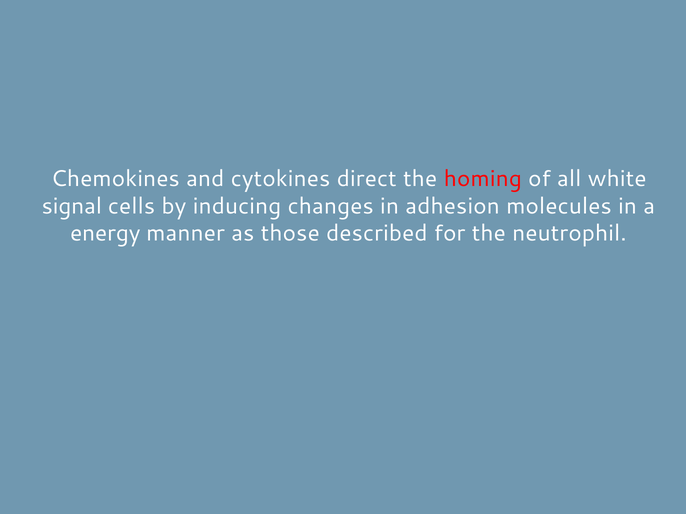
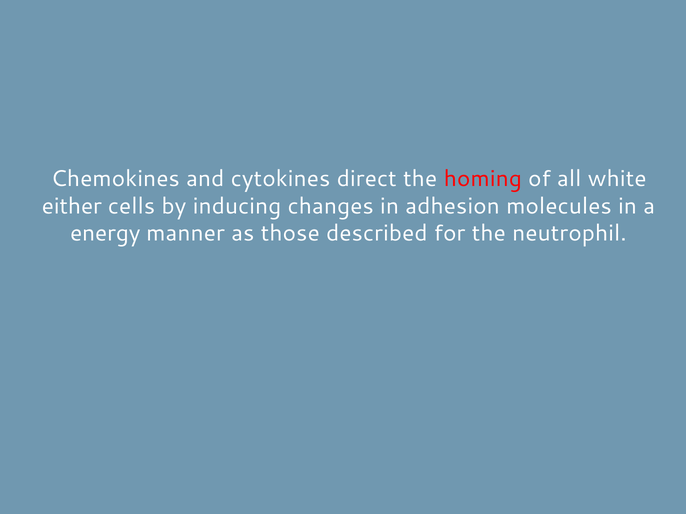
signal: signal -> either
